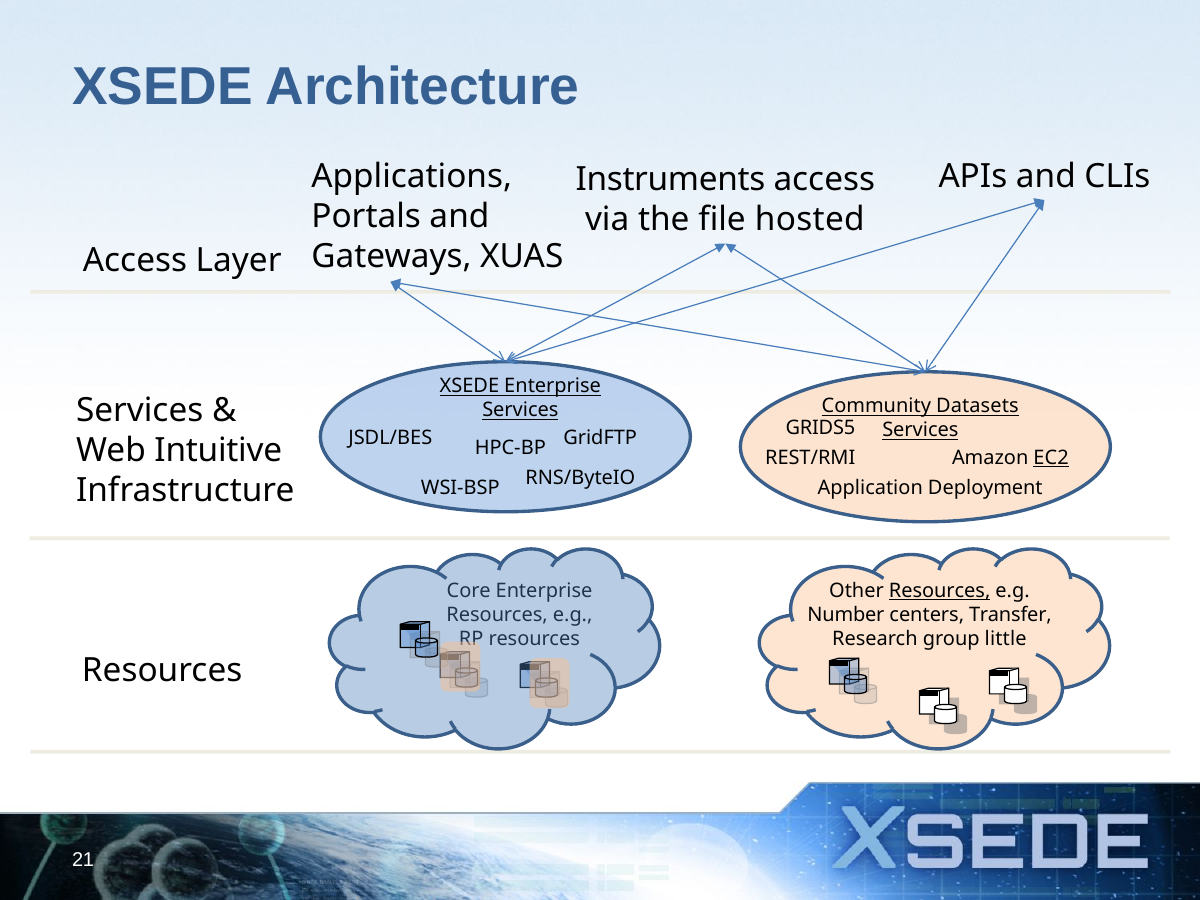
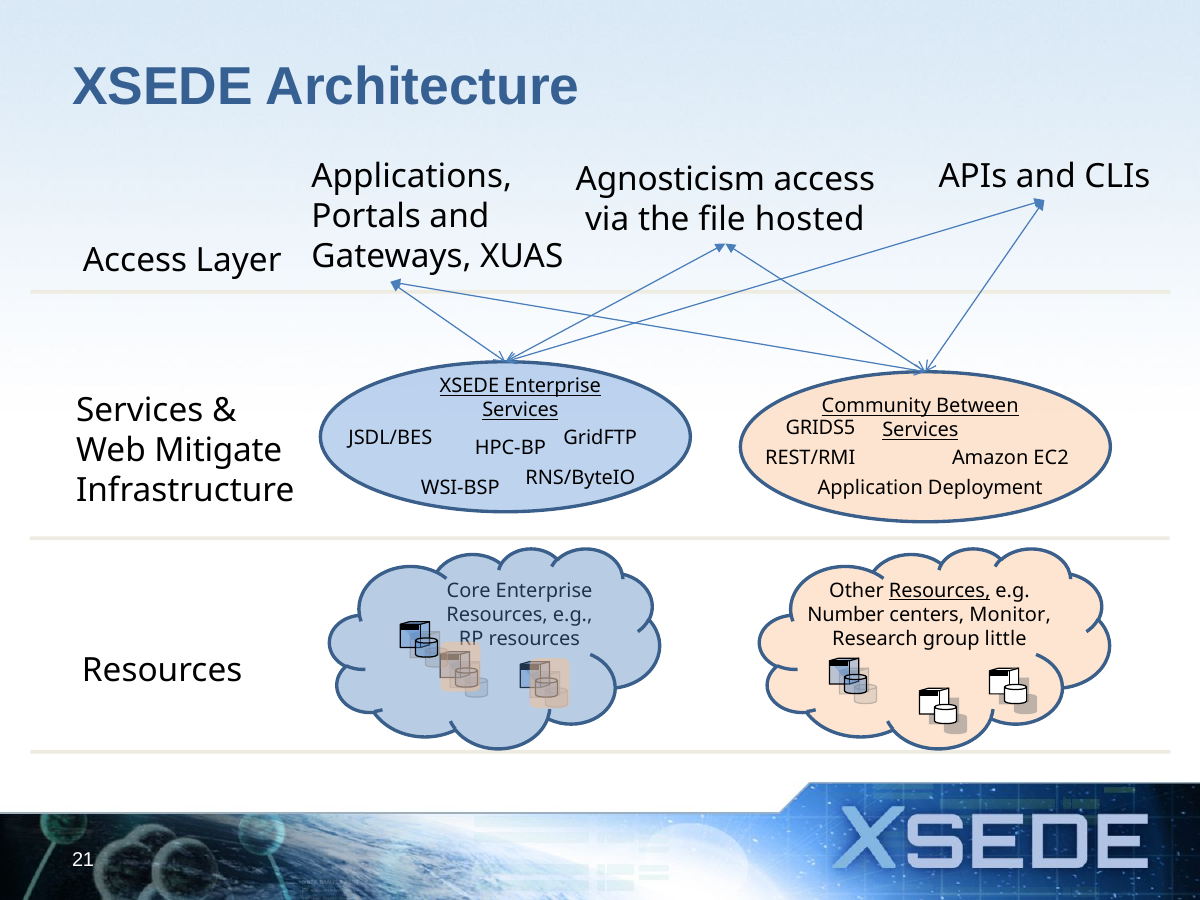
Instruments: Instruments -> Agnosticism
Datasets: Datasets -> Between
Intuitive: Intuitive -> Mitigate
EC2 underline: present -> none
Transfer: Transfer -> Monitor
